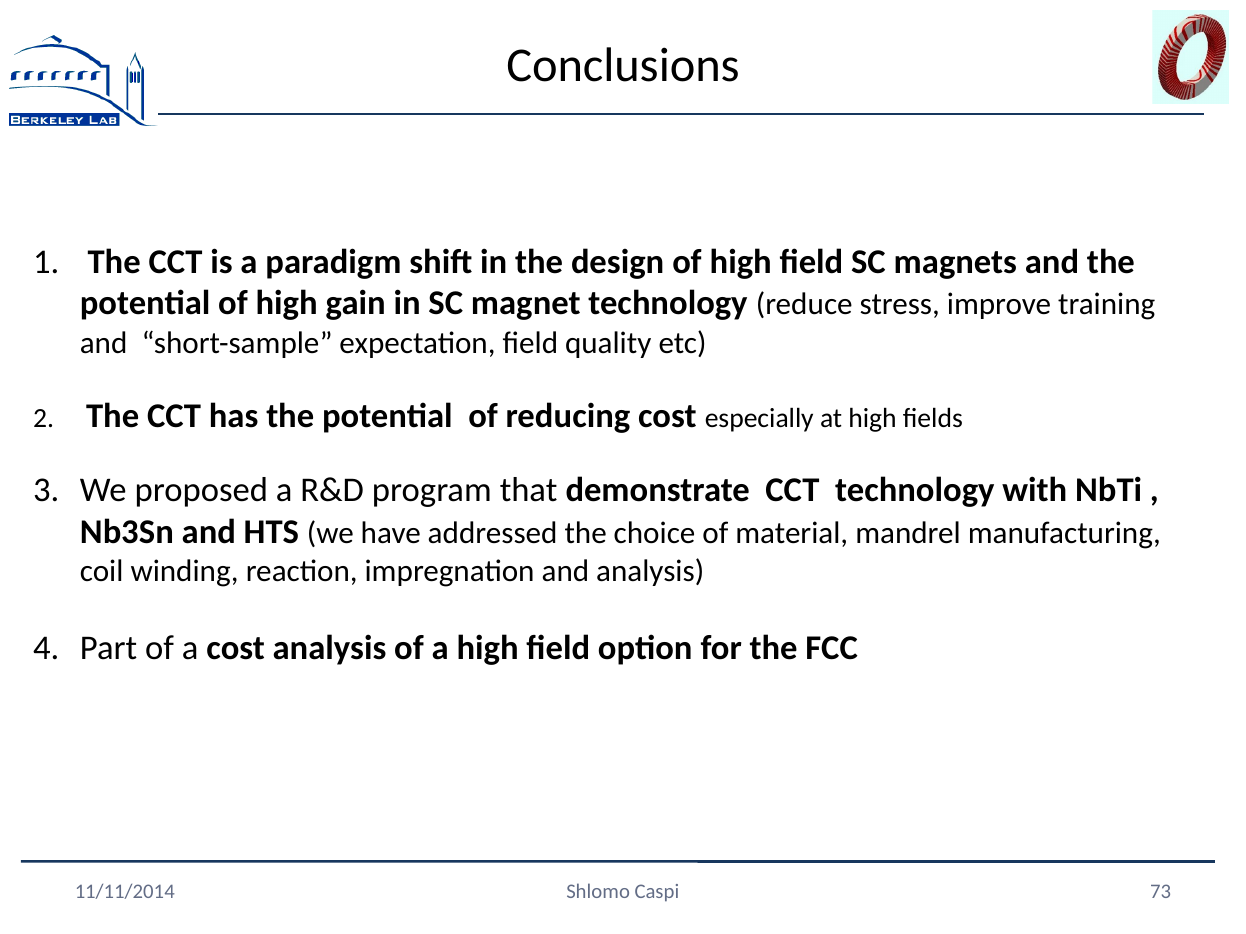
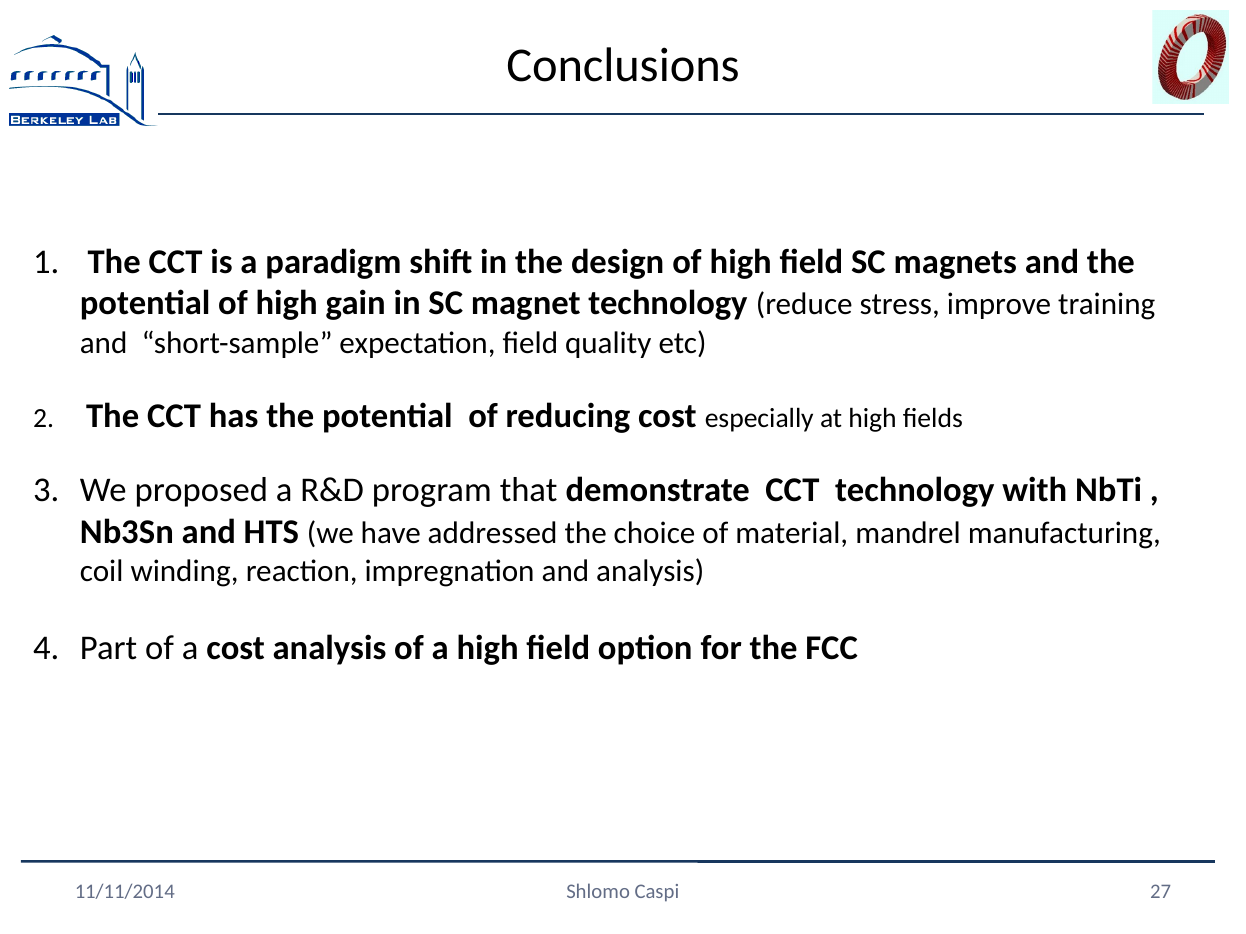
73: 73 -> 27
